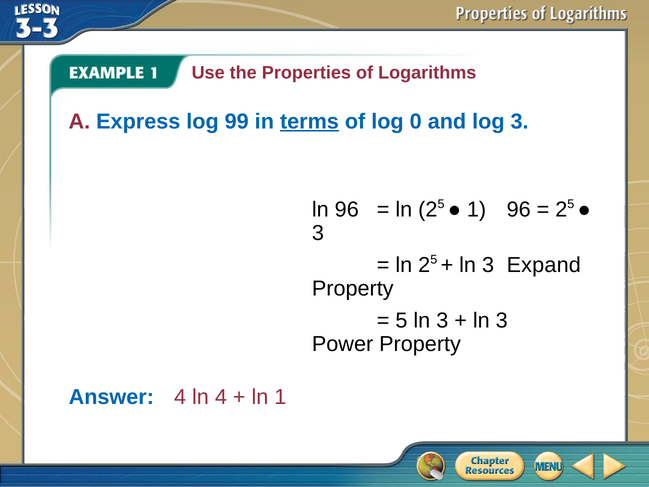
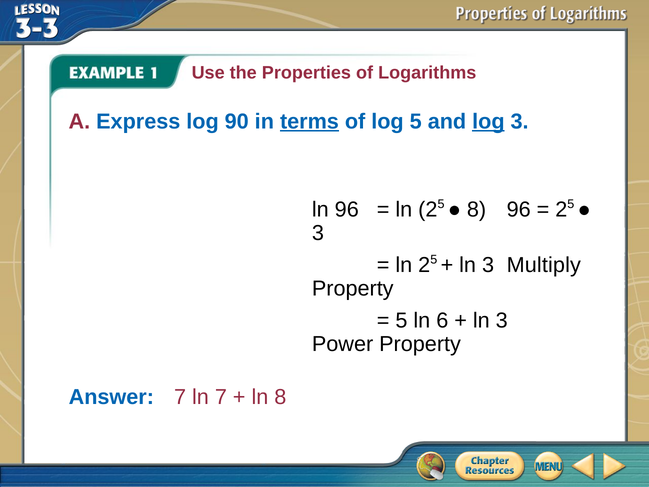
99: 99 -> 90
log 0: 0 -> 5
log at (488, 121) underline: none -> present
1 at (477, 210): 1 -> 8
Expand: Expand -> Multiply
5 ln 3: 3 -> 6
Answer 4: 4 -> 7
ln 4: 4 -> 7
ln 1: 1 -> 8
